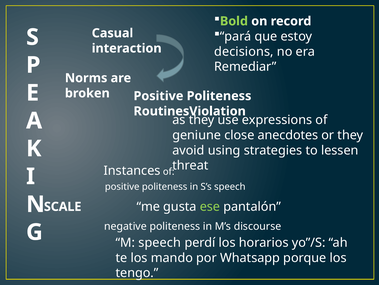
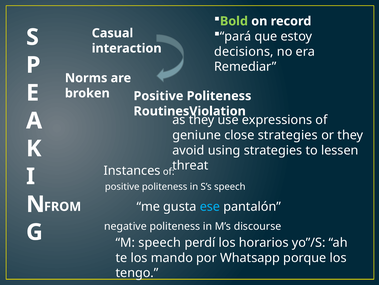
close anecdotes: anecdotes -> strategies
ese colour: light green -> light blue
SCALE: SCALE -> FROM
